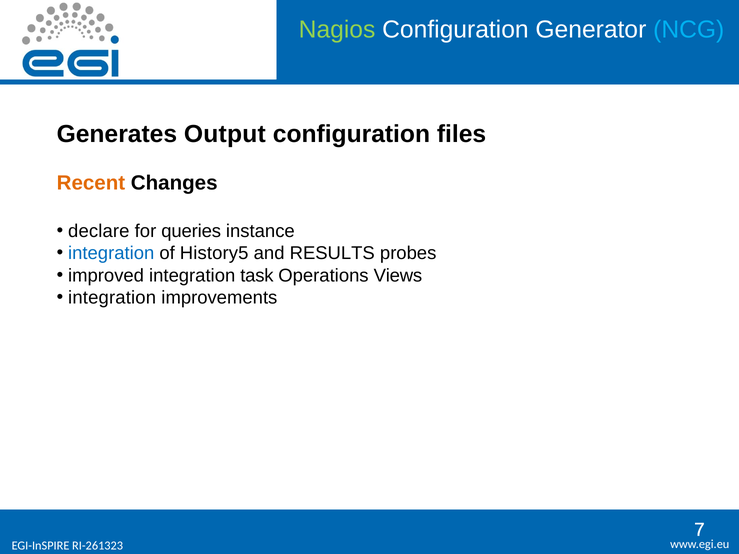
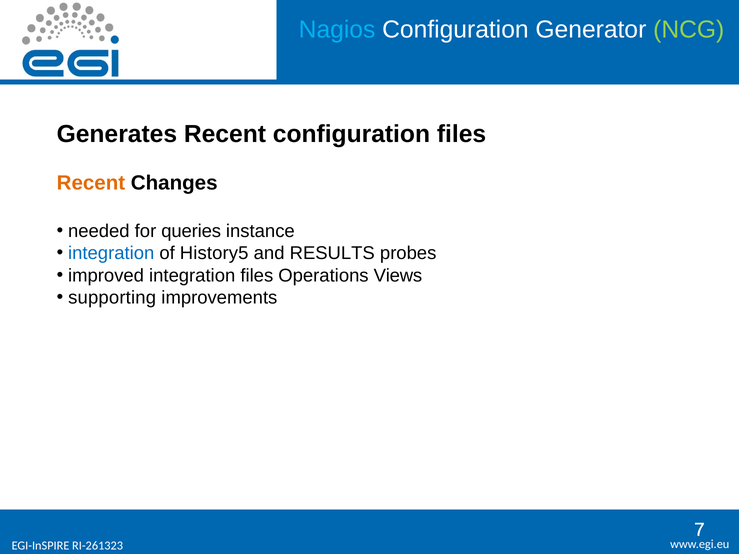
Nagios colour: light green -> light blue
NCG colour: light blue -> light green
Generates Output: Output -> Recent
declare: declare -> needed
integration task: task -> files
integration at (112, 298): integration -> supporting
